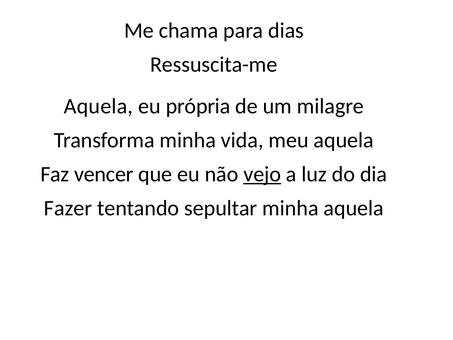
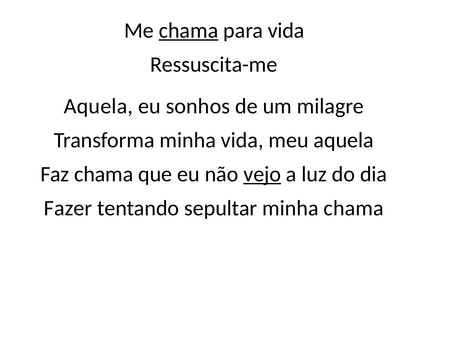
chama at (189, 31) underline: none -> present
para dias: dias -> vida
própria: própria -> sonhos
Faz vencer: vencer -> chama
minha aquela: aquela -> chama
